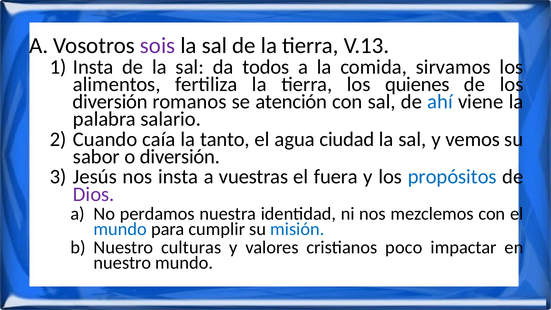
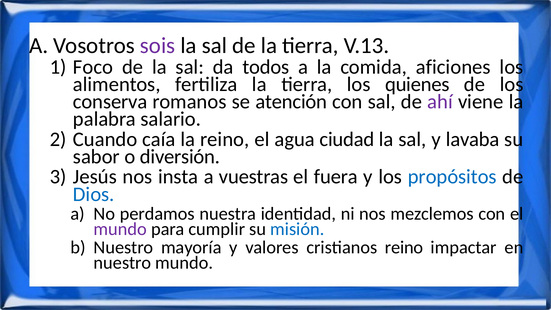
Insta at (93, 67): Insta -> Foco
sirvamos: sirvamos -> aficiones
diversión at (110, 102): diversión -> conserva
ahí colour: blue -> purple
la tanto: tanto -> reino
vemos: vemos -> lavaba
Dios colour: purple -> blue
mundo at (120, 229) colour: blue -> purple
culturas: culturas -> mayoría
cristianos poco: poco -> reino
